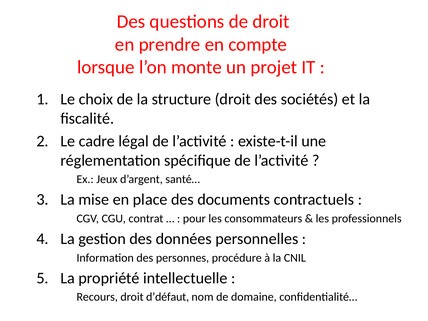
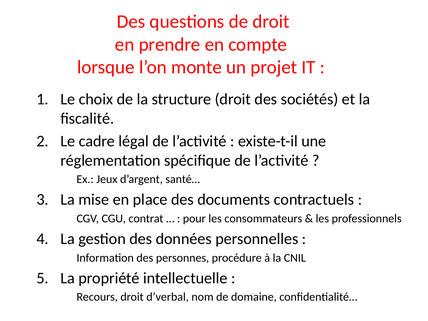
d’défaut: d’défaut -> d’verbal
